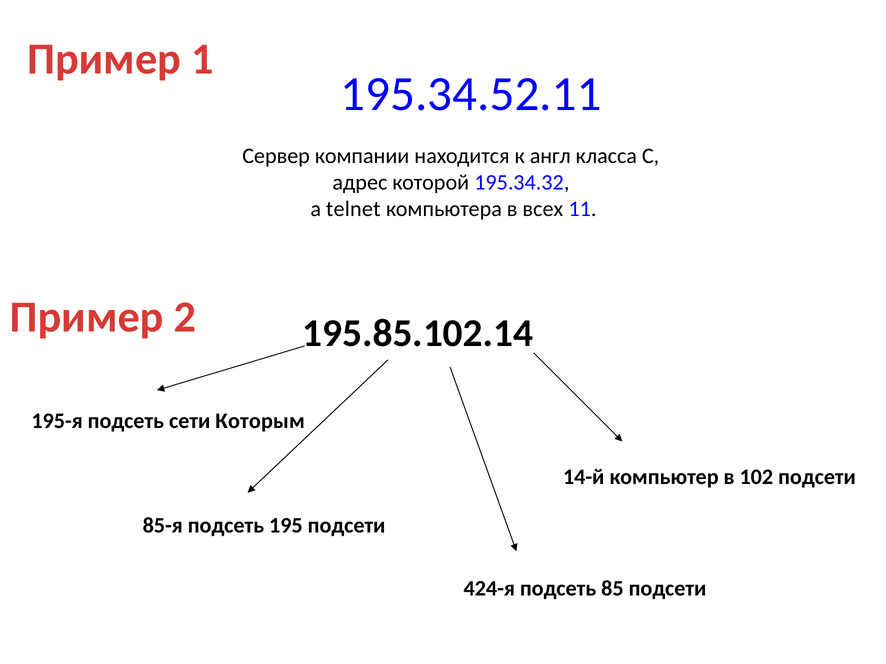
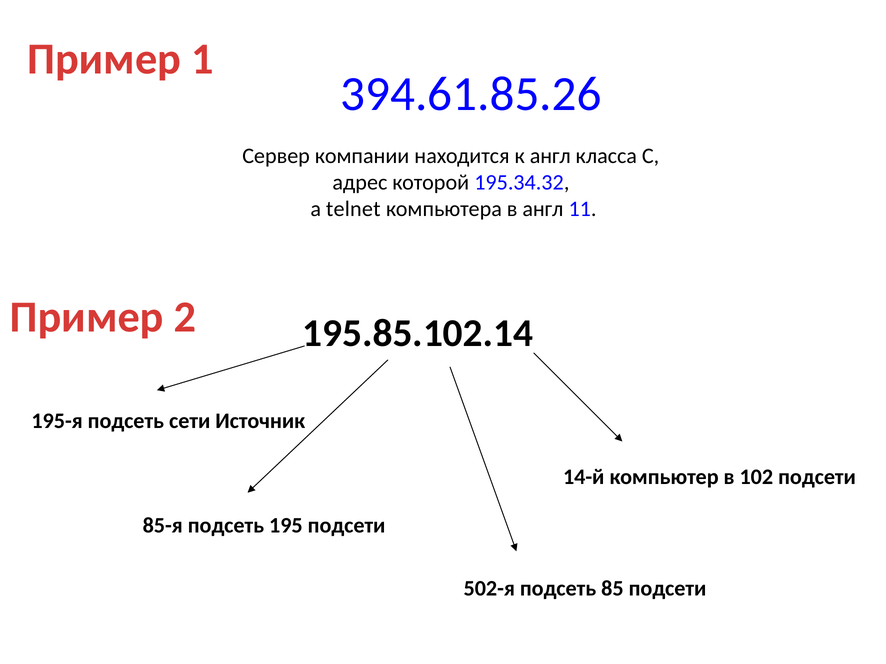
195.34.52.11: 195.34.52.11 -> 394.61.85.26
в всех: всех -> англ
Которым: Которым -> Источник
424-я: 424-я -> 502-я
